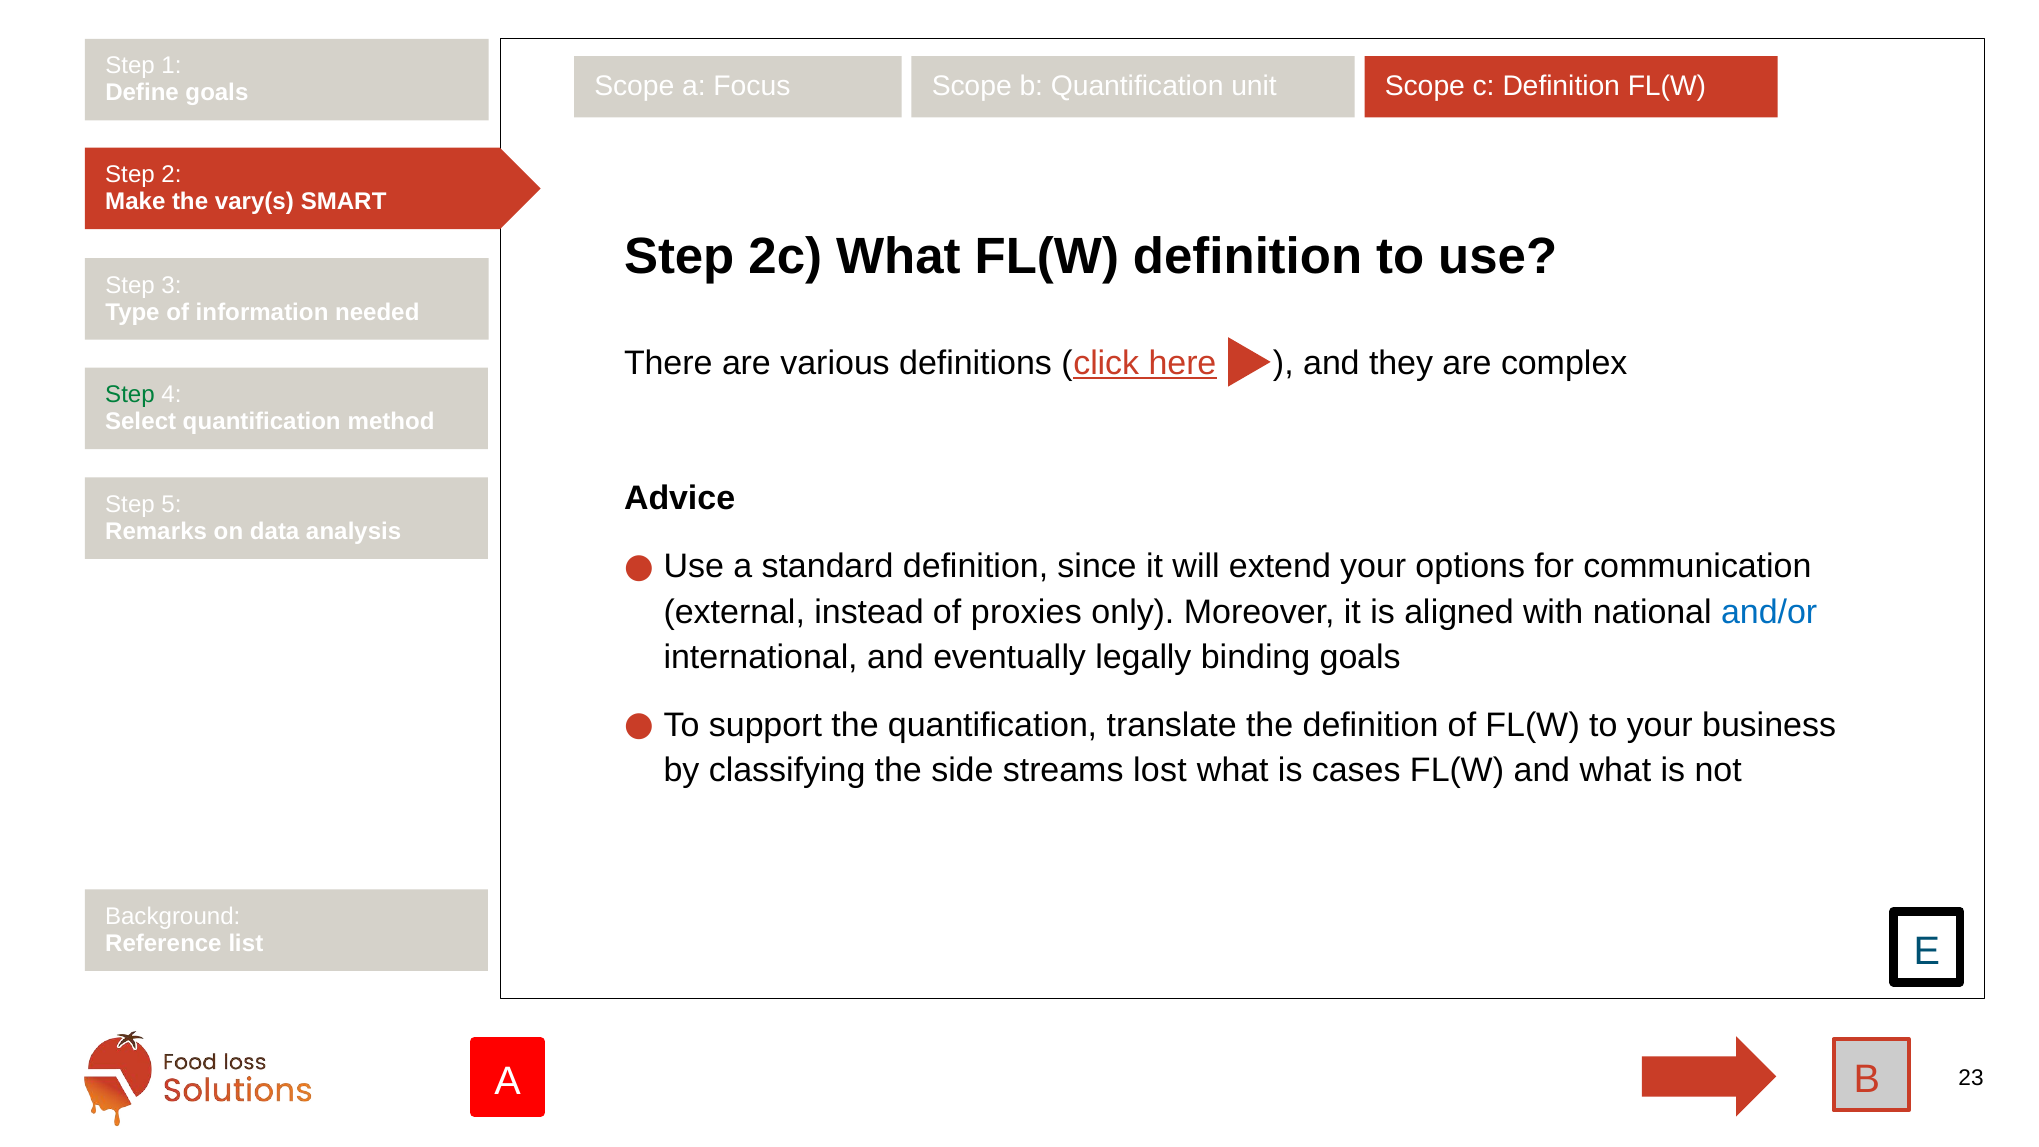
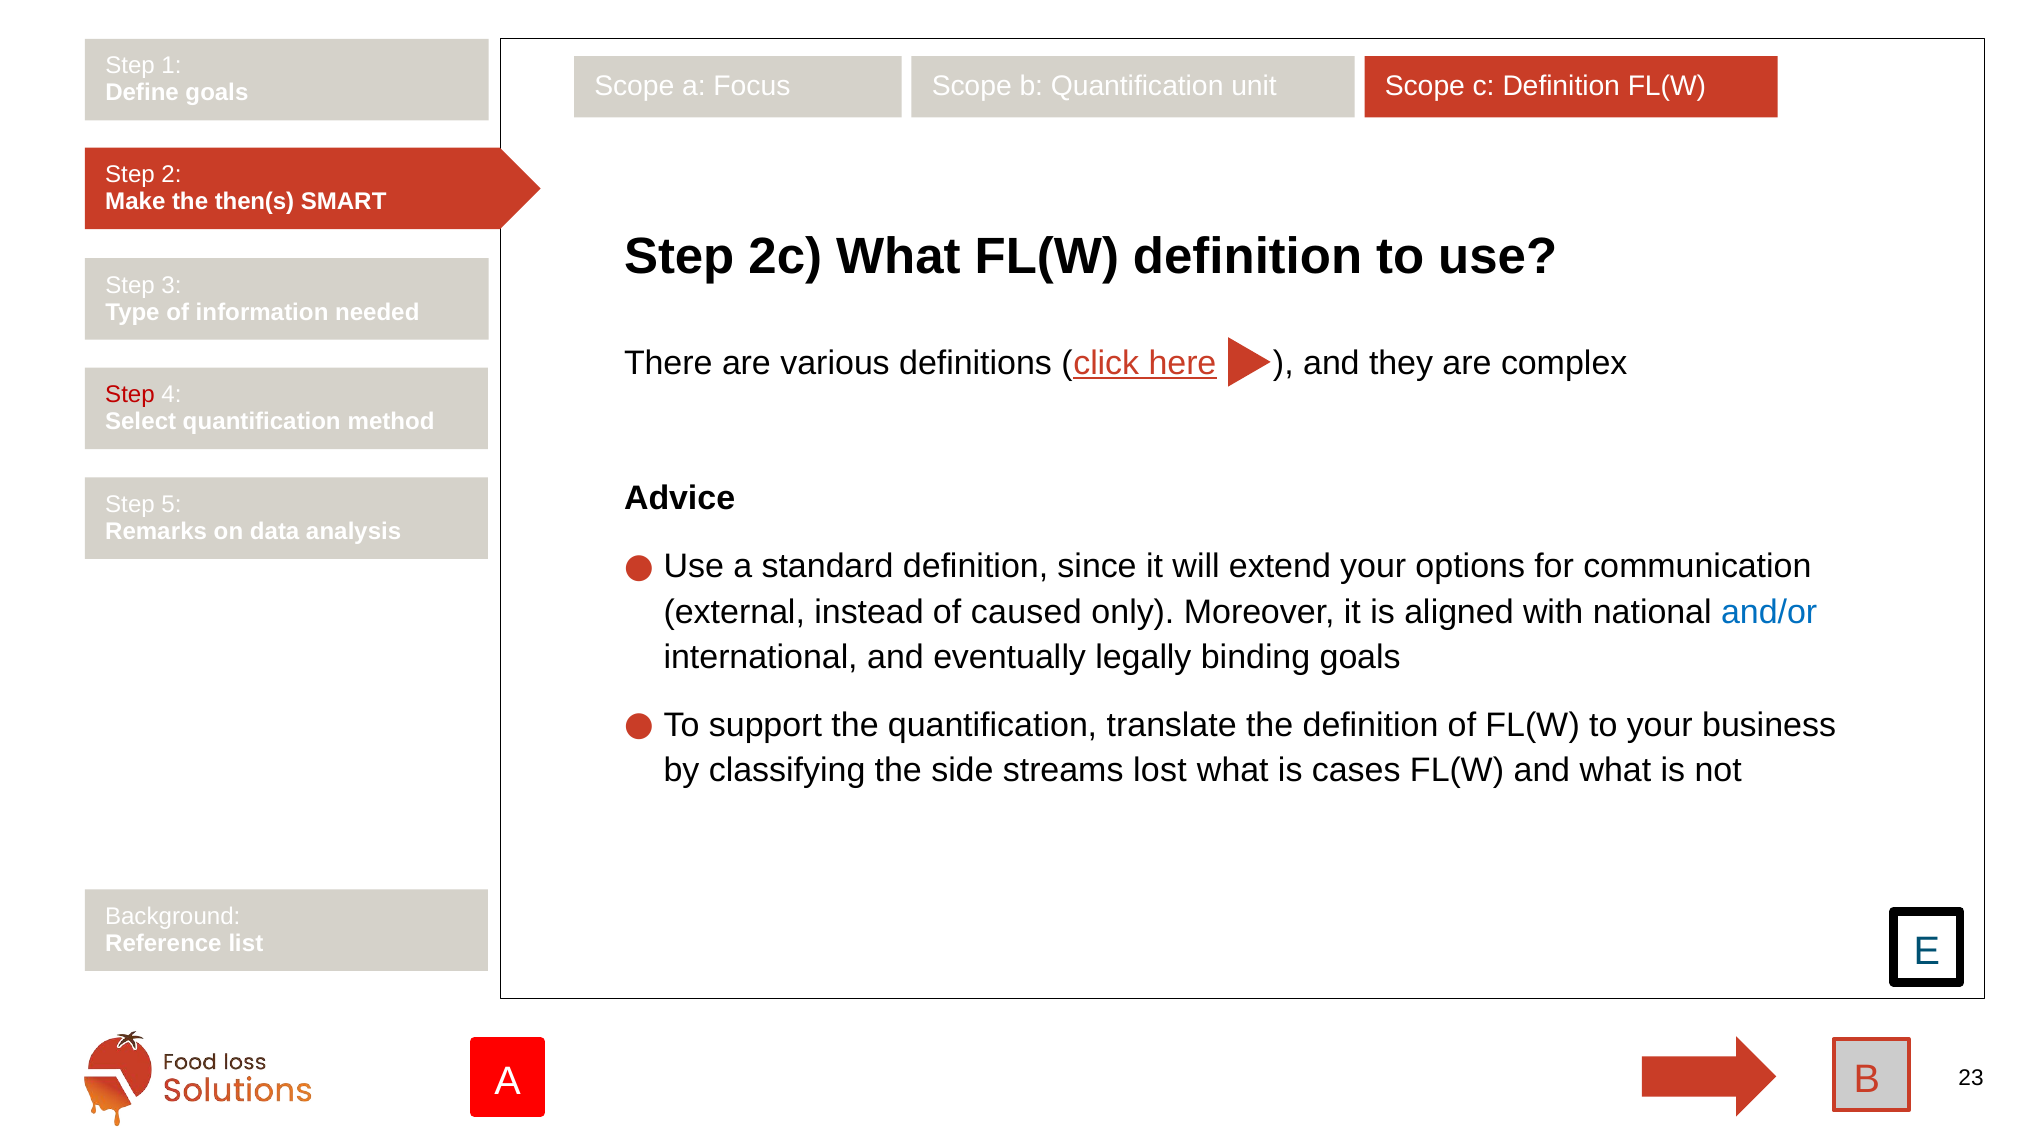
vary(s: vary(s -> then(s
Step at (130, 395) colour: green -> red
proxies: proxies -> caused
